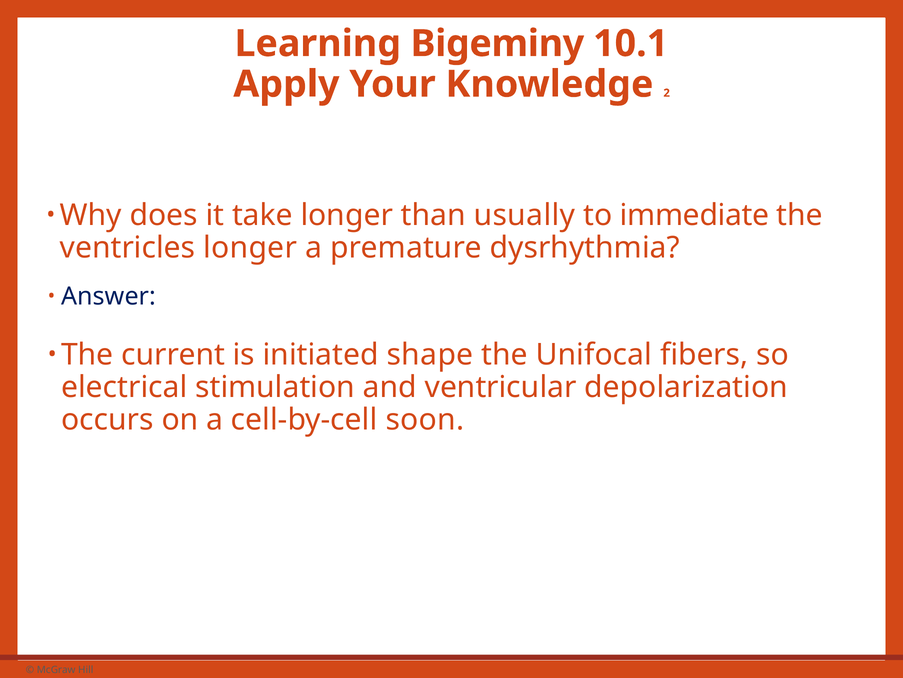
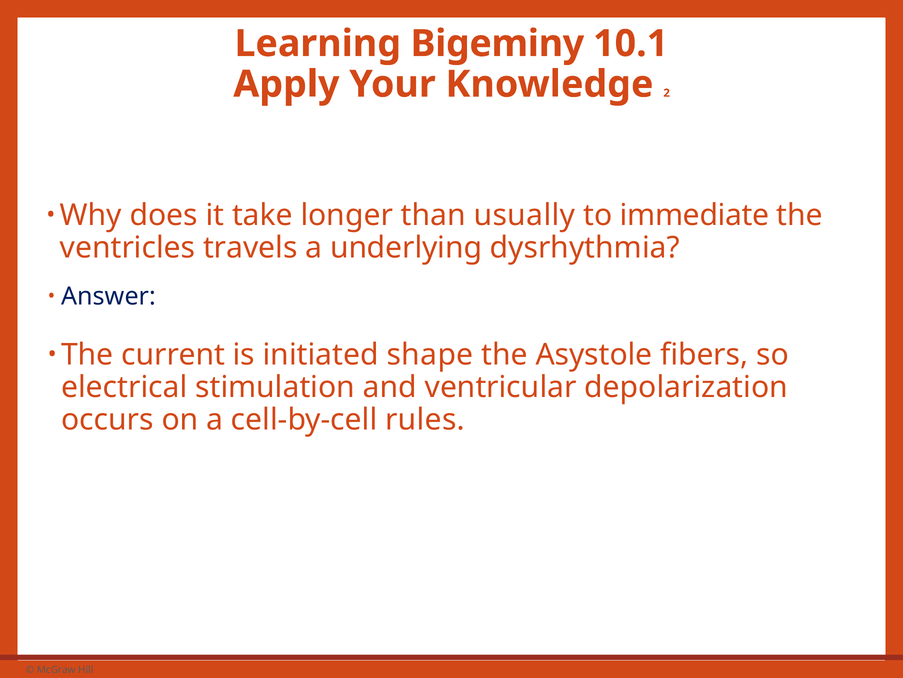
ventricles longer: longer -> travels
premature: premature -> underlying
Unifocal: Unifocal -> Asystole
soon: soon -> rules
